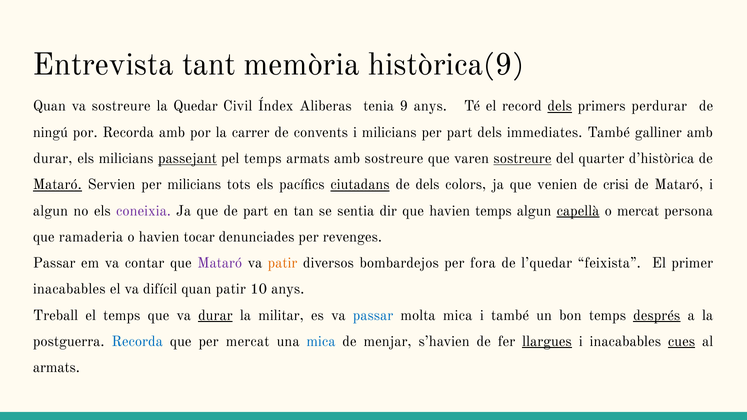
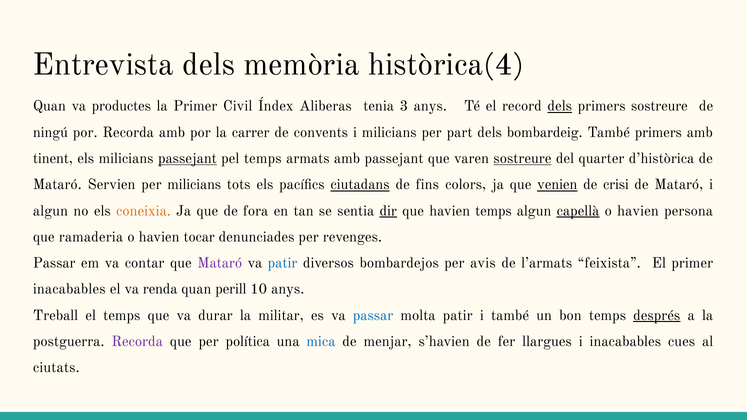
Entrevista tant: tant -> dels
històrica(9: històrica(9 -> històrica(4
va sostreure: sostreure -> productes
la Quedar: Quedar -> Primer
9: 9 -> 3
primers perdurar: perdurar -> sostreure
immediates: immediates -> bombardeig
També galliner: galliner -> primers
durar at (53, 159): durar -> tinent
amb sostreure: sostreure -> passejant
Mataró at (57, 185) underline: present -> none
de dels: dels -> fins
venien underline: none -> present
coneixia colour: purple -> orange
de part: part -> fora
dir underline: none -> present
mercat at (638, 211): mercat -> havien
patir at (283, 263) colour: orange -> blue
fora: fora -> avis
l’quedar: l’quedar -> l’armats
difícil: difícil -> renda
quan patir: patir -> perill
durar at (215, 315) underline: present -> none
molta mica: mica -> patir
Recorda at (137, 342) colour: blue -> purple
per mercat: mercat -> política
llargues underline: present -> none
cues underline: present -> none
armats at (56, 368): armats -> ciutats
